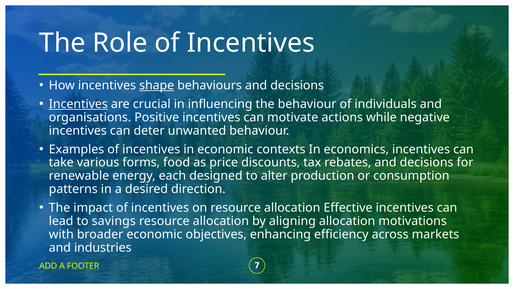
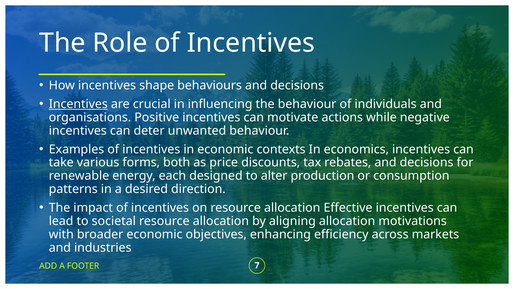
shape underline: present -> none
food: food -> both
savings: savings -> societal
